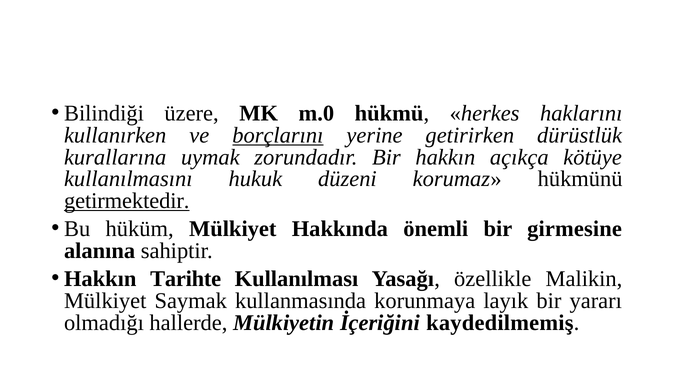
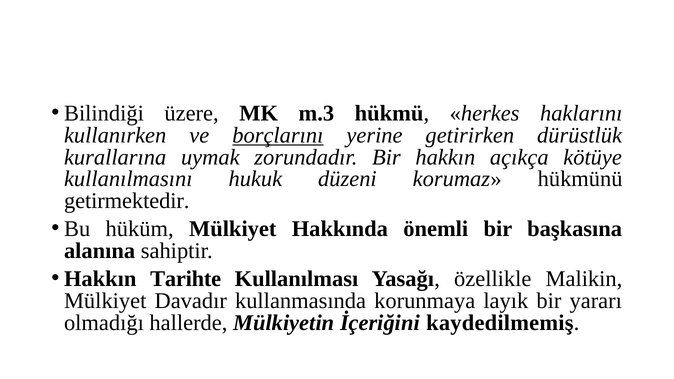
m.0: m.0 -> m.3
getirmektedir underline: present -> none
girmesine: girmesine -> başkasına
Saymak: Saymak -> Davadır
